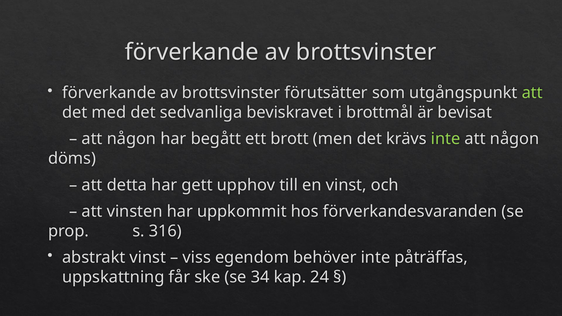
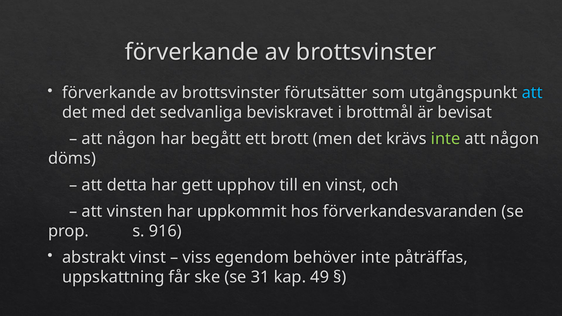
att at (532, 93) colour: light green -> light blue
316: 316 -> 916
34: 34 -> 31
24: 24 -> 49
